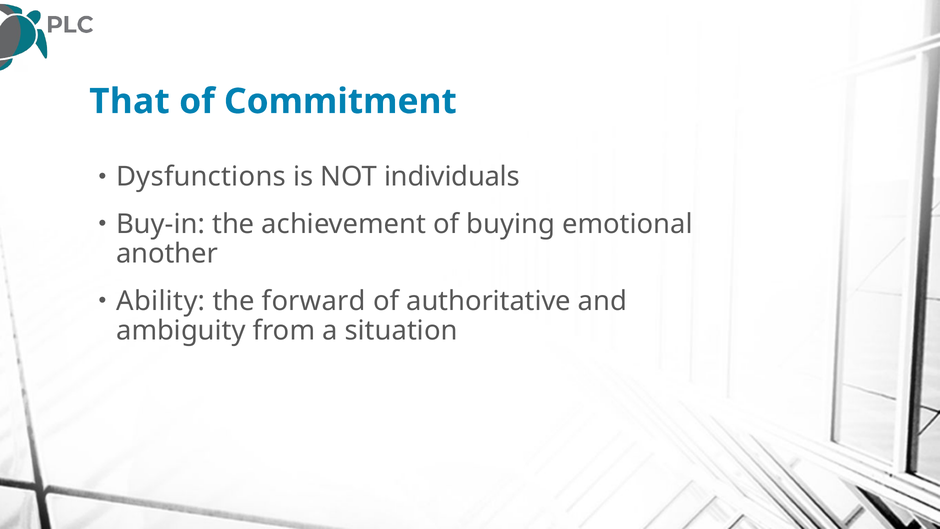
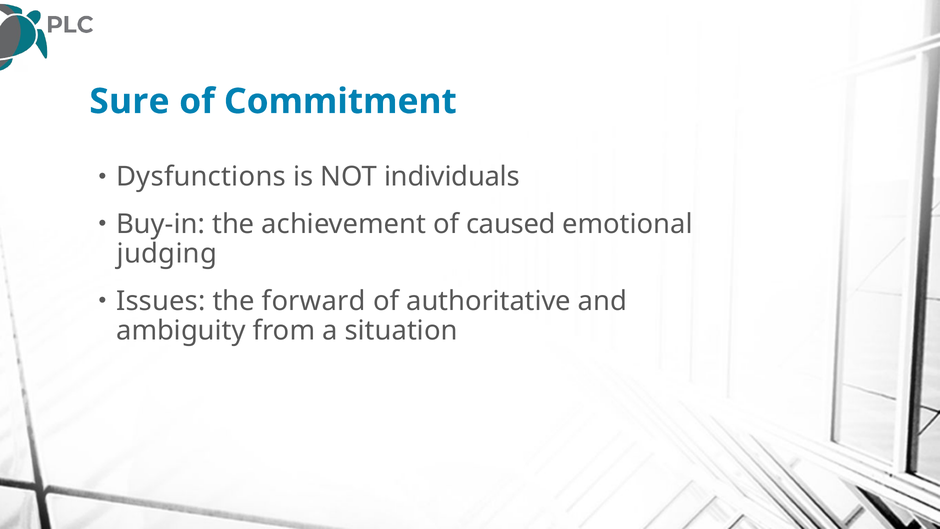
That: That -> Sure
buying: buying -> caused
another: another -> judging
Ability: Ability -> Issues
